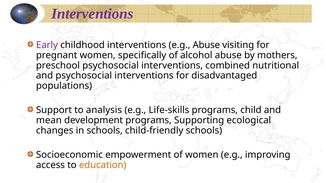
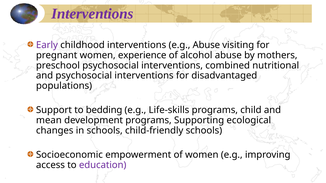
specifically: specifically -> experience
analysis: analysis -> bedding
education colour: orange -> purple
